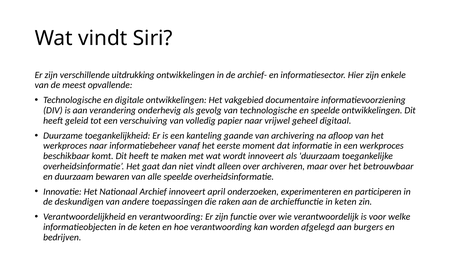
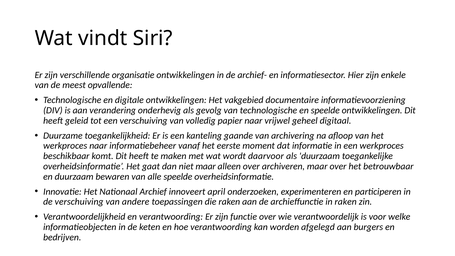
uitdrukking: uitdrukking -> organisatie
wordt innoveert: innoveert -> daarvoor
niet vindt: vindt -> maar
de deskundigen: deskundigen -> verschuiving
in keten: keten -> raken
